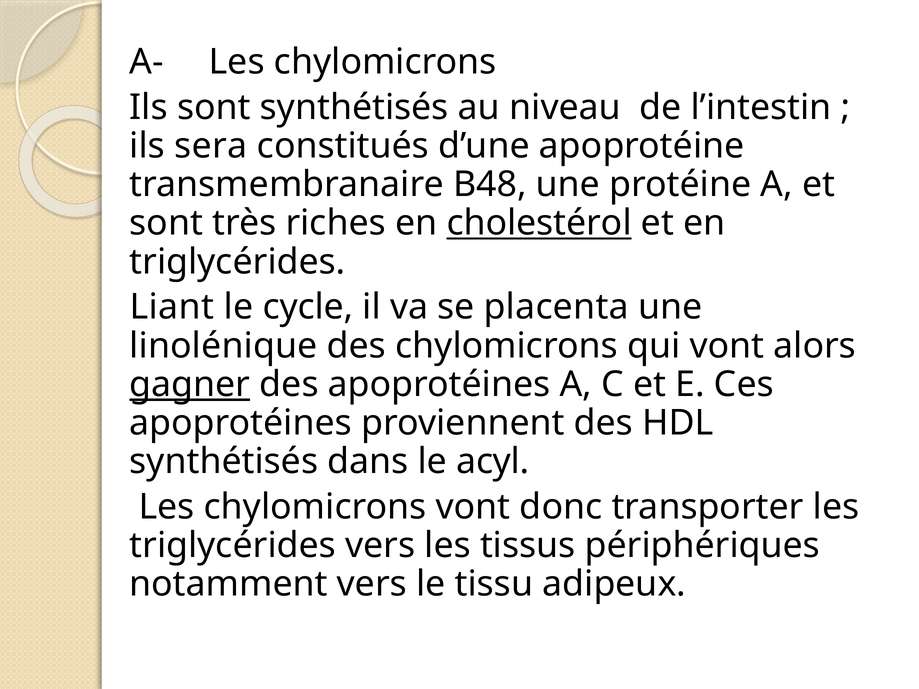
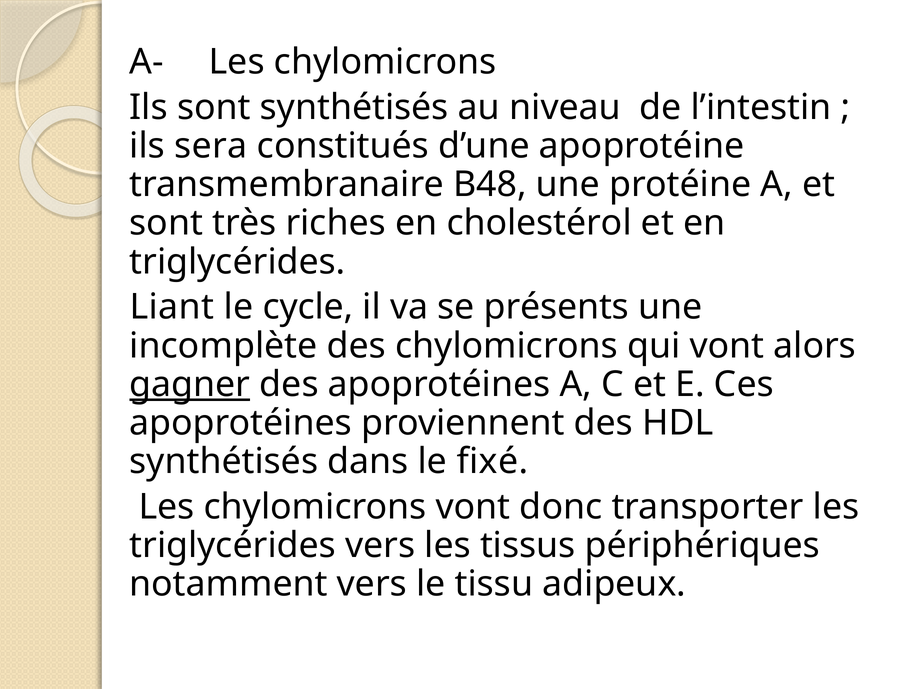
cholestérol underline: present -> none
placenta: placenta -> présents
linolénique: linolénique -> incomplète
acyl: acyl -> fixé
